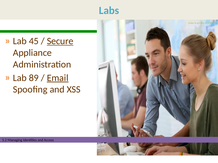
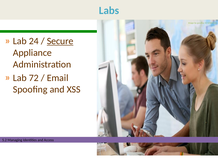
45: 45 -> 24
89: 89 -> 72
Email underline: present -> none
